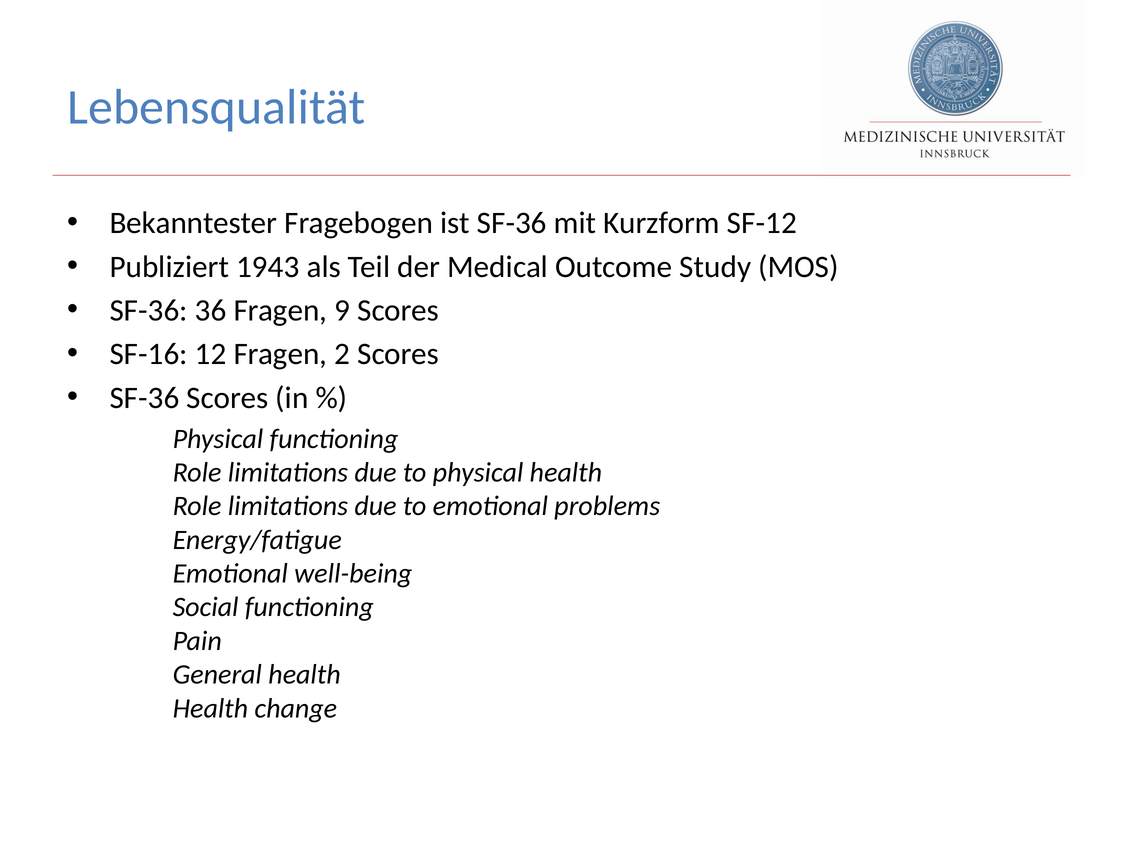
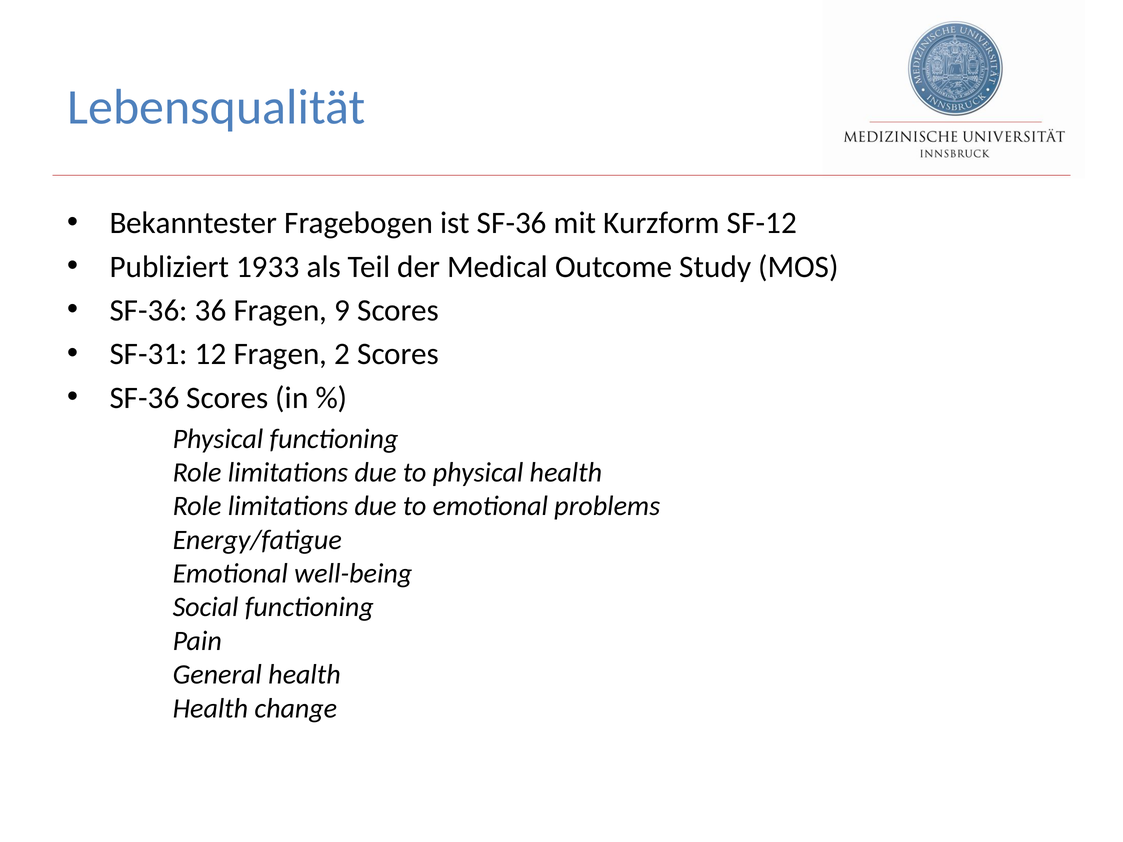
1943: 1943 -> 1933
SF-16: SF-16 -> SF-31
